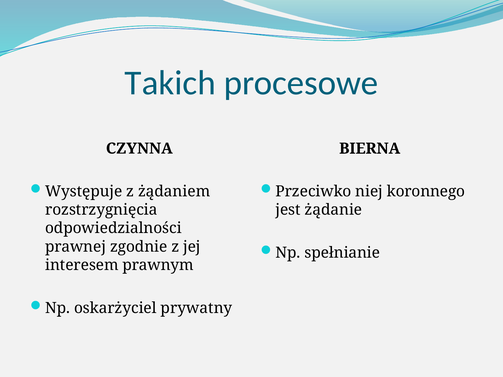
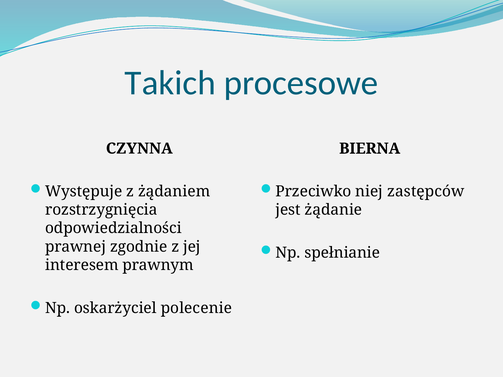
koronnego: koronnego -> zastępców
prywatny: prywatny -> polecenie
